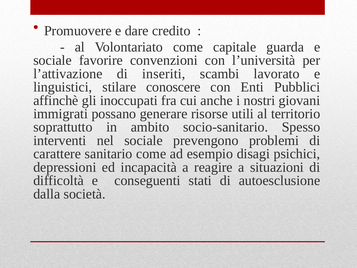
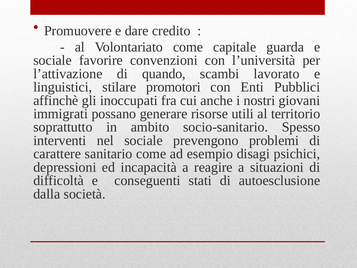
inseriti: inseriti -> quando
conoscere: conoscere -> promotori
